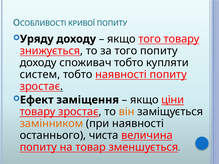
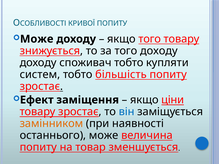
Уряду at (37, 39): Уряду -> Може
того попиту: попиту -> доходу
тобто наявності: наявності -> більшість
він colour: orange -> blue
останнього чиста: чиста -> може
